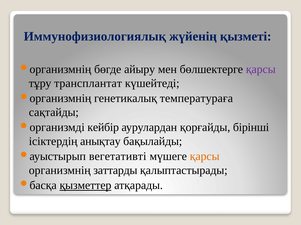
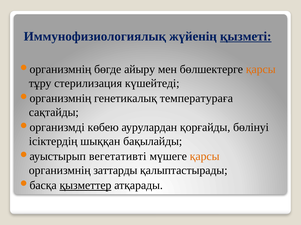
қызметі underline: none -> present
қарсы at (261, 70) colour: purple -> orange
трансплантат: трансплантат -> стерилизация
кейбір: кейбір -> көбею
бірінші: бірінші -> бөлiнуi
анықтау: анықтау -> шыққан
